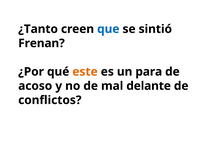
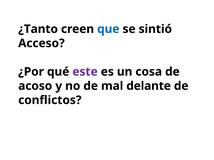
Frenan: Frenan -> Acceso
este colour: orange -> purple
para: para -> cosa
